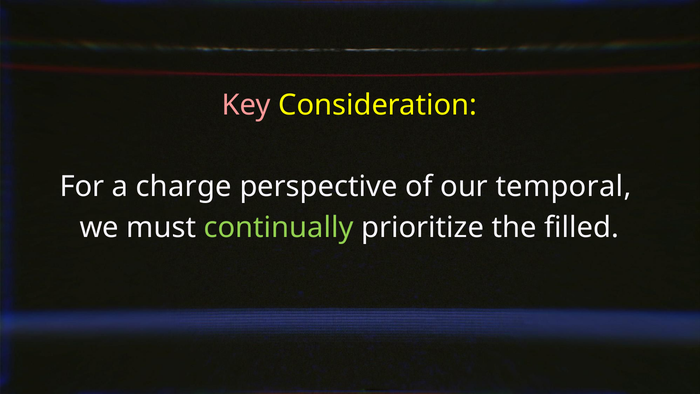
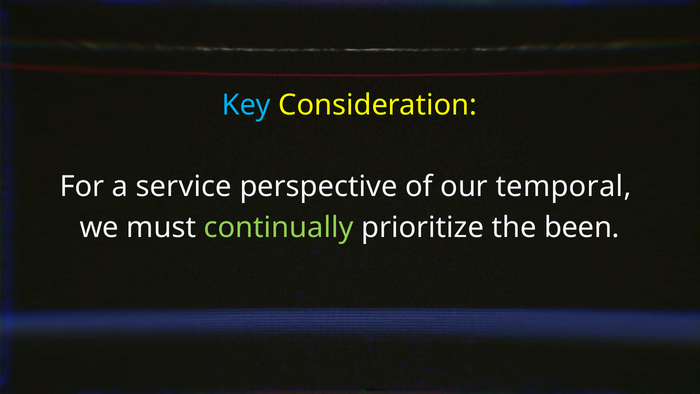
Key colour: pink -> light blue
charge: charge -> service
filled: filled -> been
